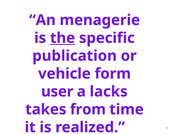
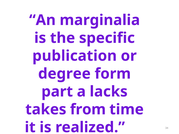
menagerie: menagerie -> marginalia
the underline: present -> none
vehicle: vehicle -> degree
user: user -> part
